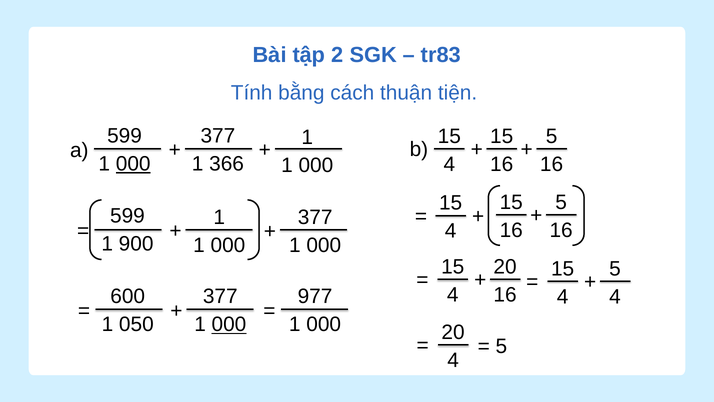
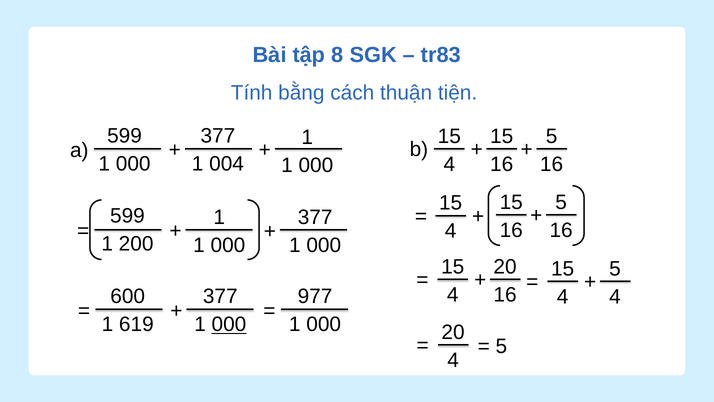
2: 2 -> 8
000 at (133, 164) underline: present -> none
366: 366 -> 004
900: 900 -> 200
050: 050 -> 619
